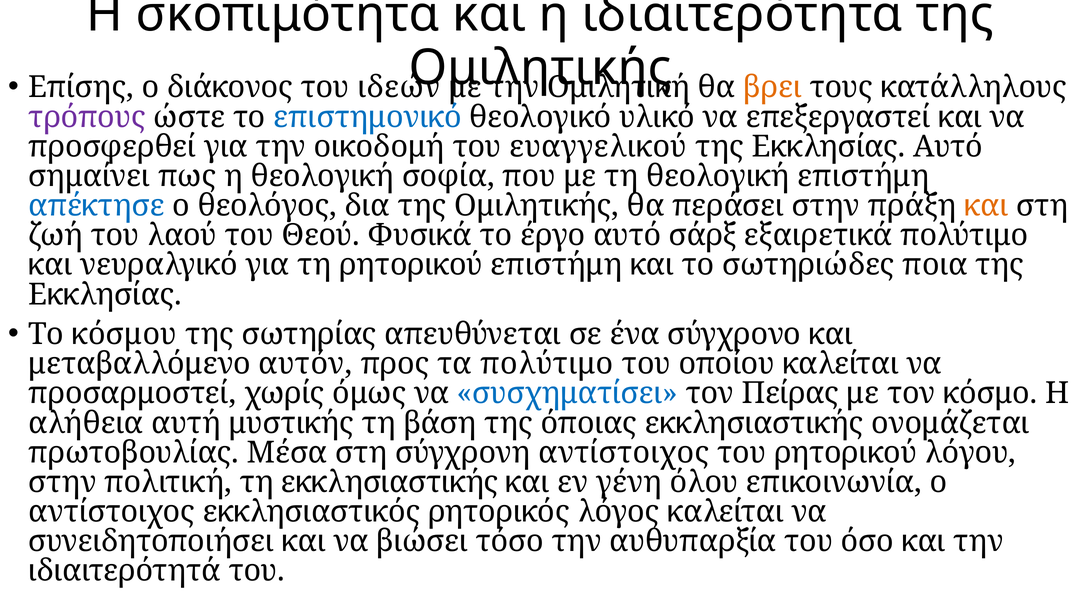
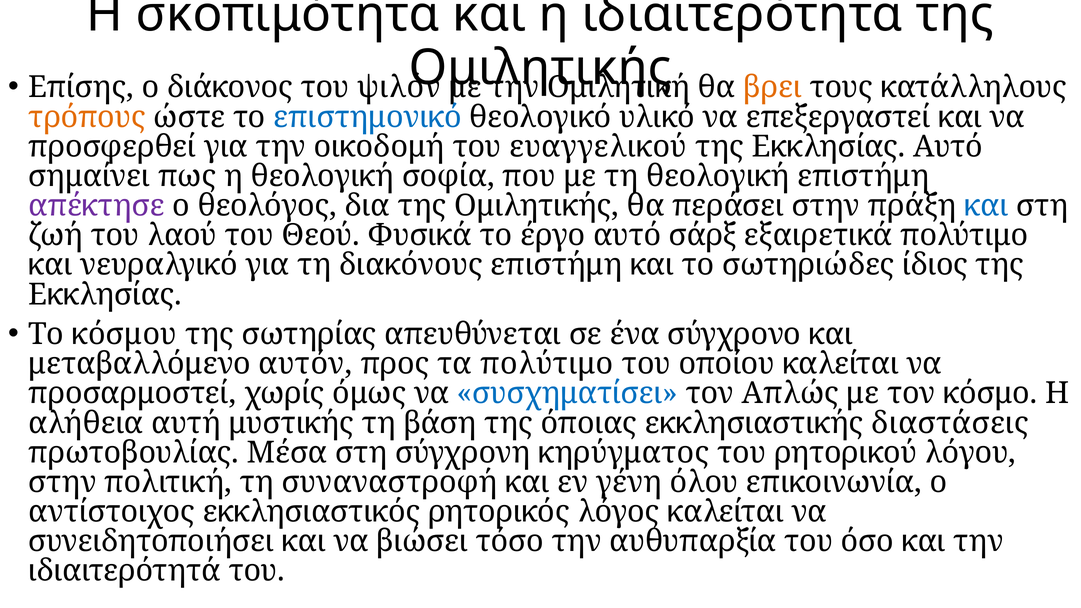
ιδεών: ιδεών -> ψιλόν
τρόπους colour: purple -> orange
απέκτησε colour: blue -> purple
και at (986, 206) colour: orange -> blue
τη ρητορικού: ρητορικού -> διακόνους
ποια: ποια -> ίδιος
Πείρας: Πείρας -> Απλώς
ονομάζεται: ονομάζεται -> διαστάσεις
σύγχρονη αντίστοιχος: αντίστοιχος -> κηρύγματος
τη εκκλησιαστικής: εκκλησιαστικής -> συναναστροφή
